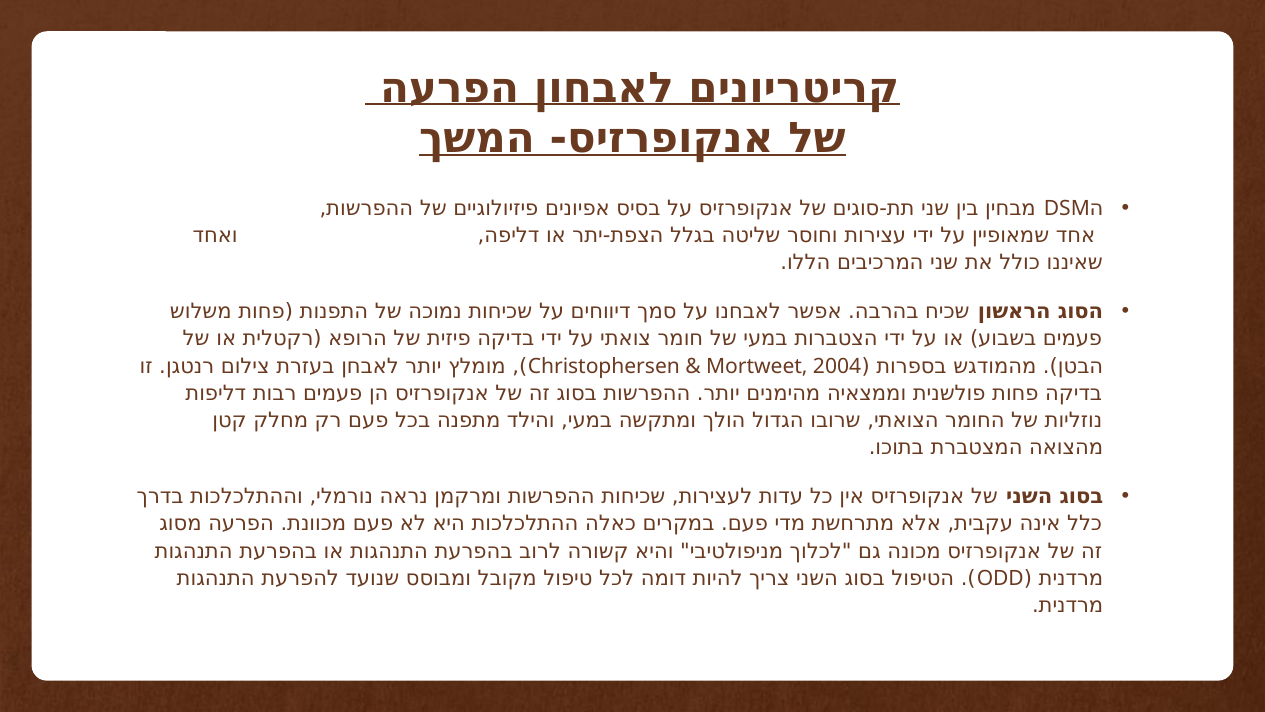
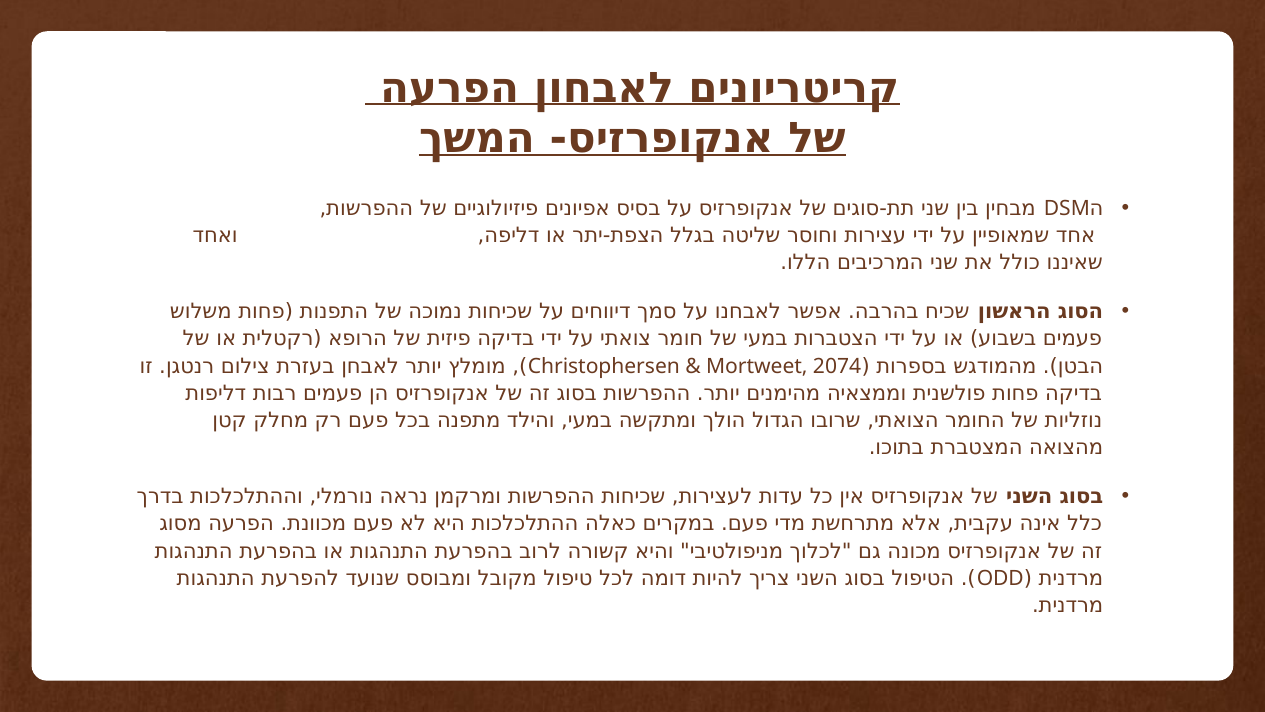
2004: 2004 -> 2074
